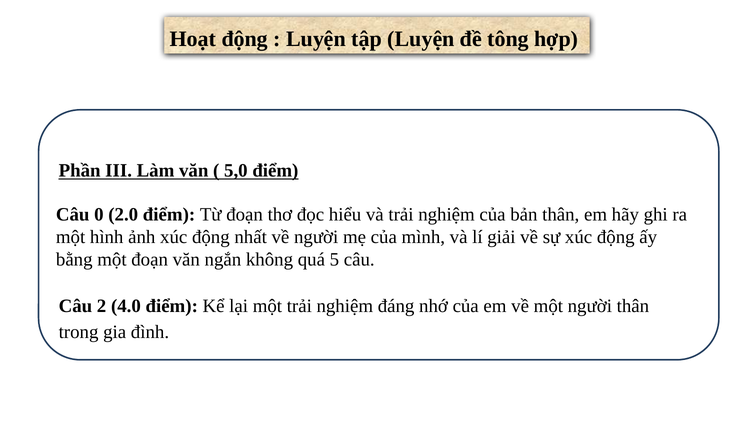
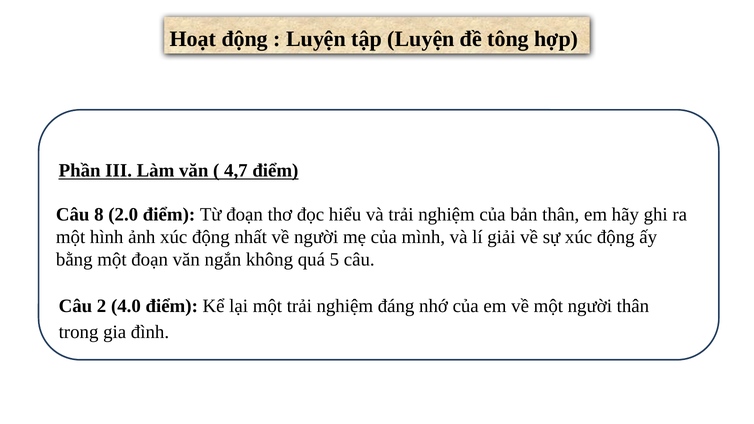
5,0: 5,0 -> 4,7
0: 0 -> 8
